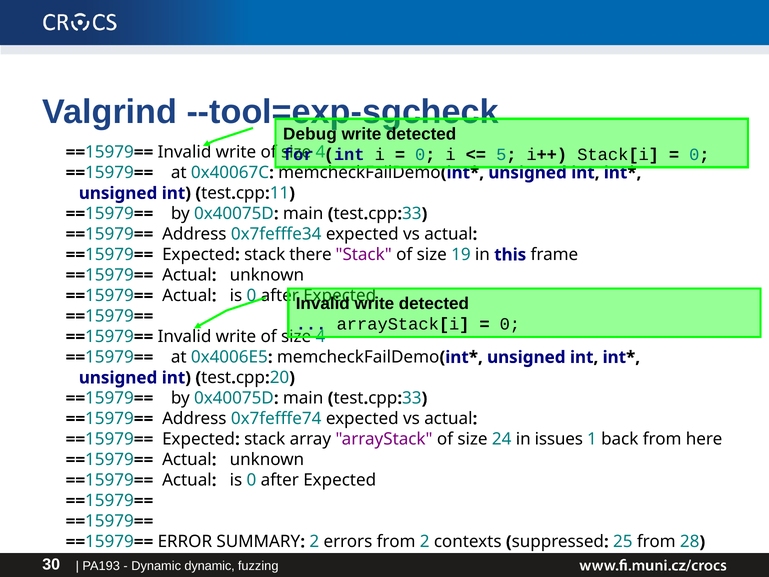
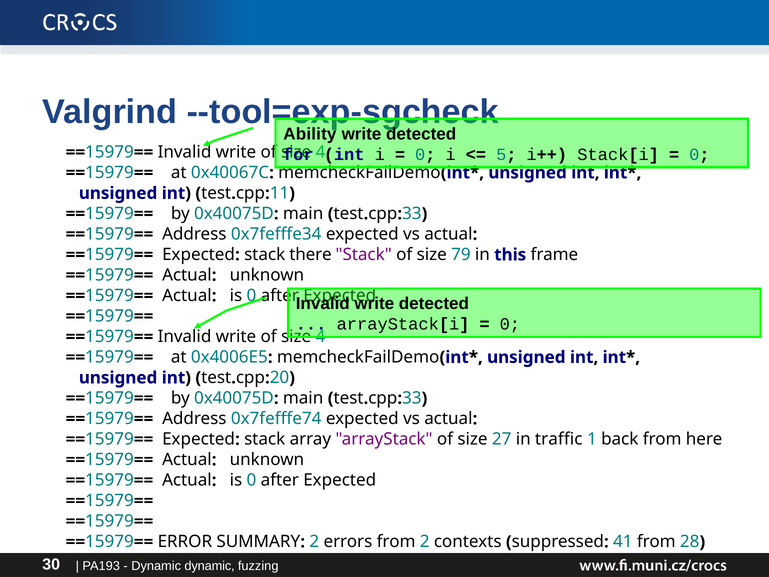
Debug: Debug -> Ability
19: 19 -> 79
24: 24 -> 27
issues: issues -> traffic
25: 25 -> 41
